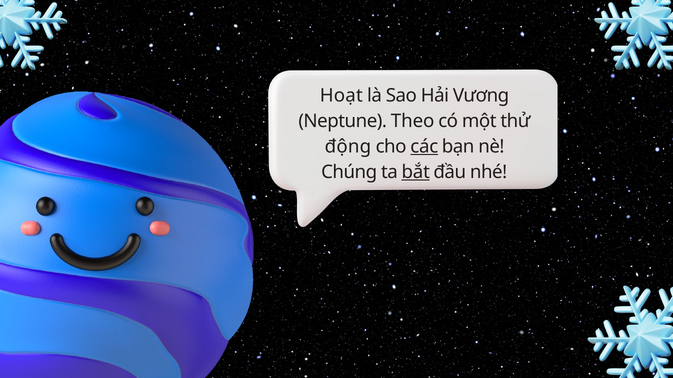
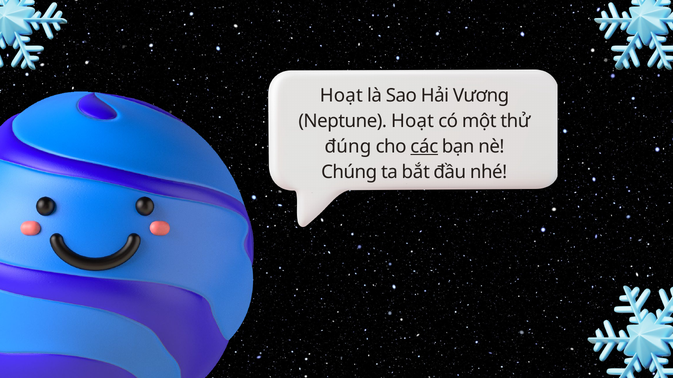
Neptune Theo: Theo -> Hoạt
động: động -> đúng
bắt underline: present -> none
